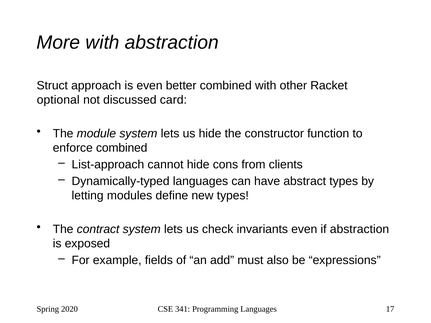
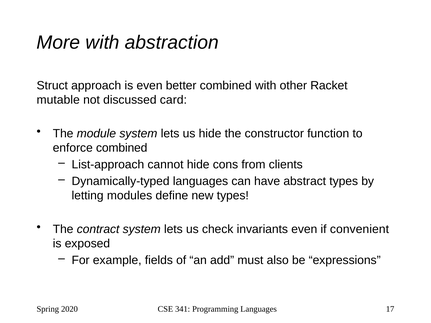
optional: optional -> mutable
if abstraction: abstraction -> convenient
